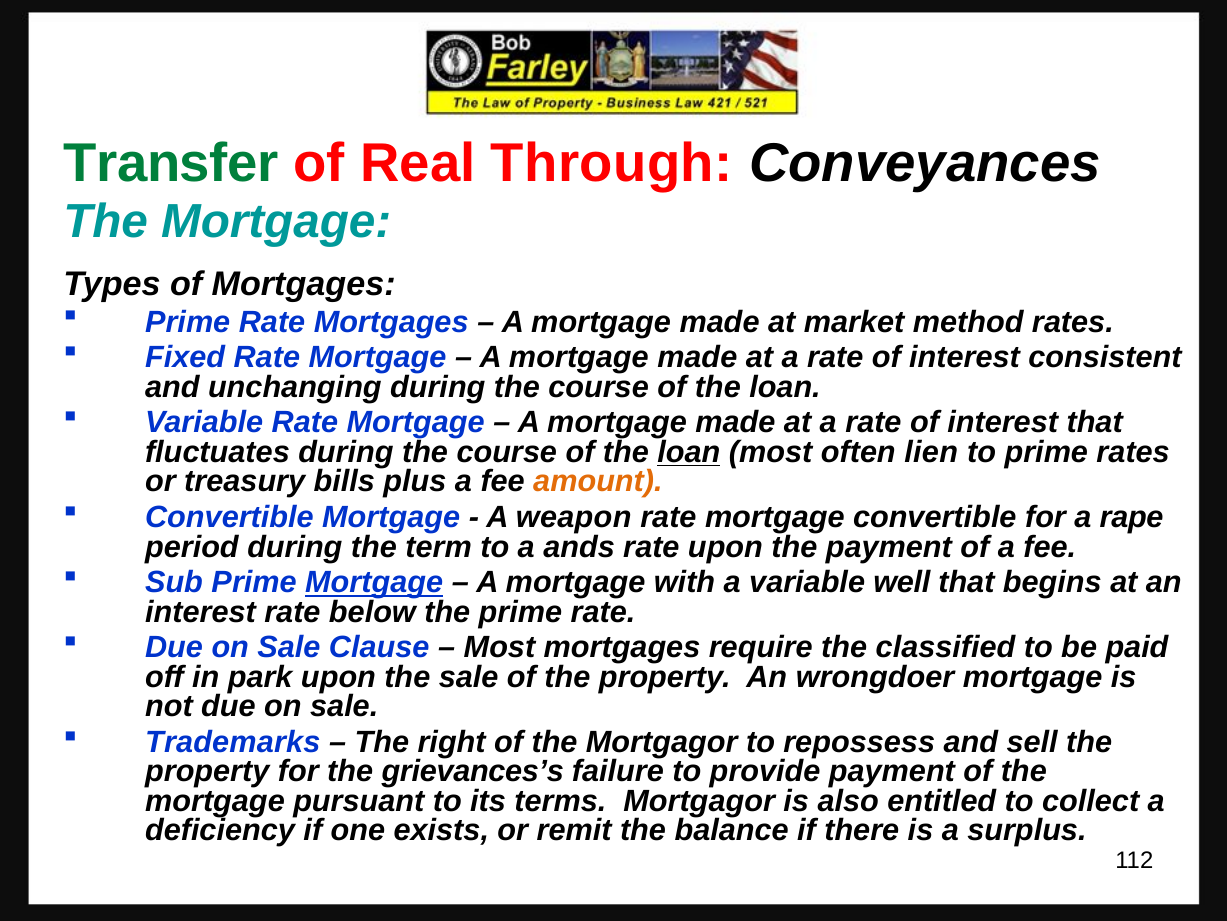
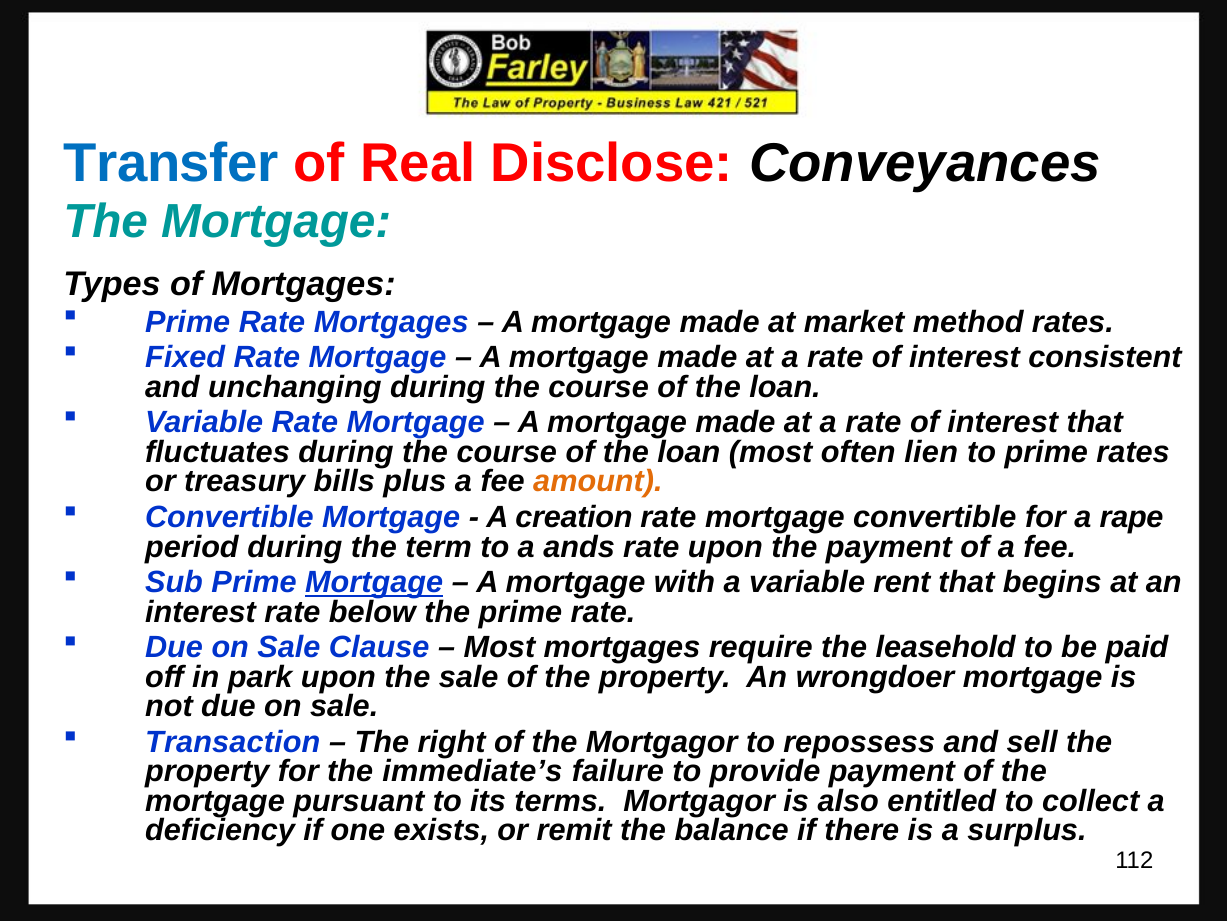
Transfer colour: green -> blue
Through: Through -> Disclose
loan at (689, 452) underline: present -> none
weapon: weapon -> creation
well: well -> rent
classified: classified -> leasehold
Trademarks: Trademarks -> Transaction
grievances’s: grievances’s -> immediate’s
